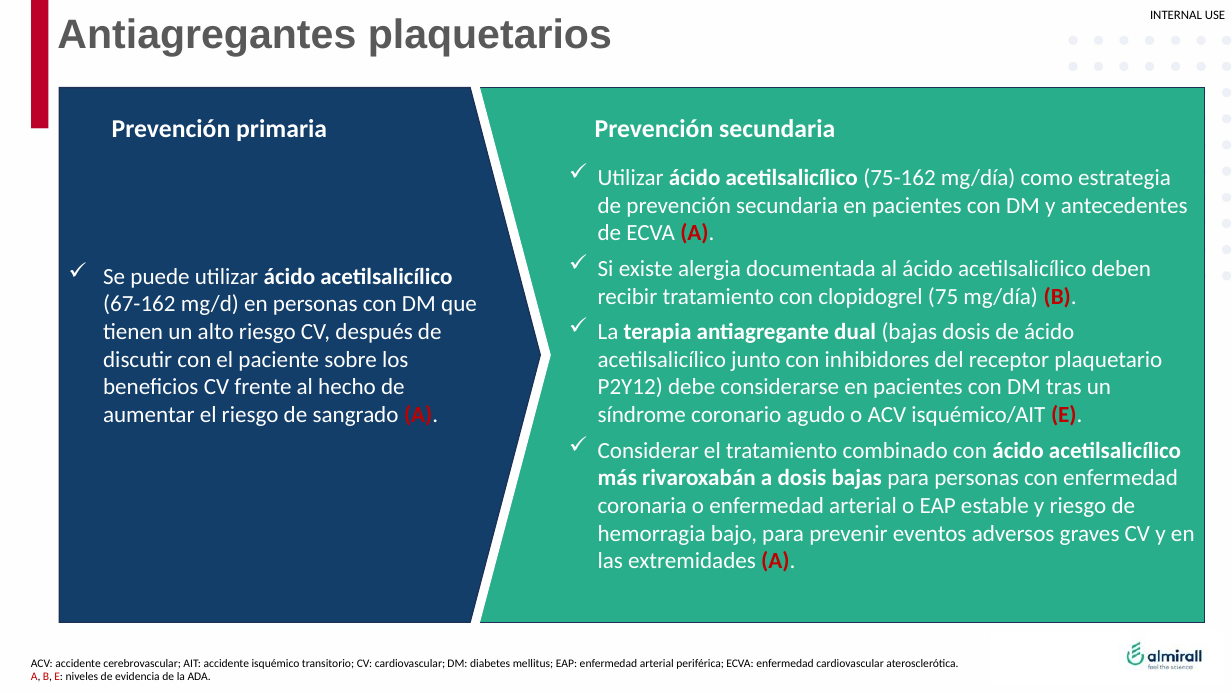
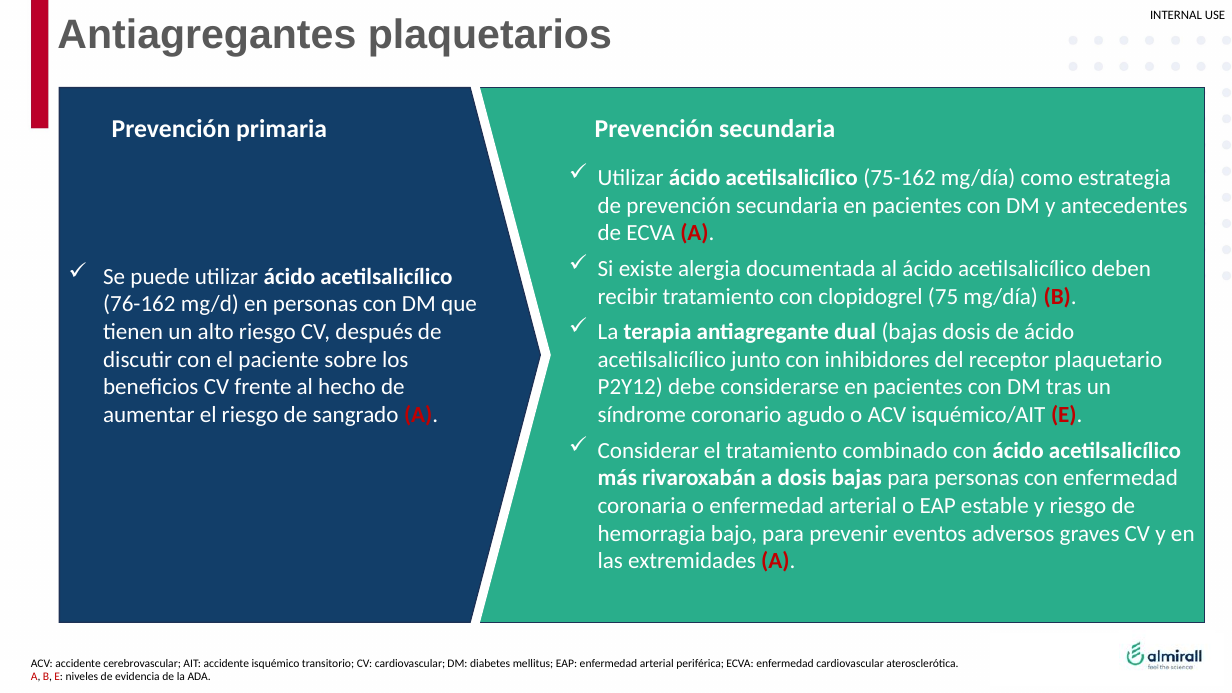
67-162: 67-162 -> 76-162
